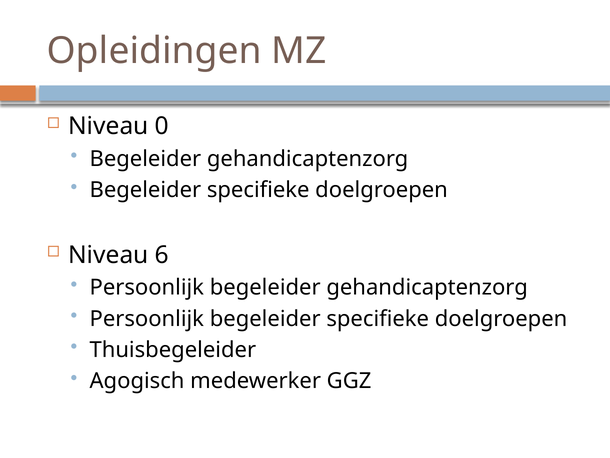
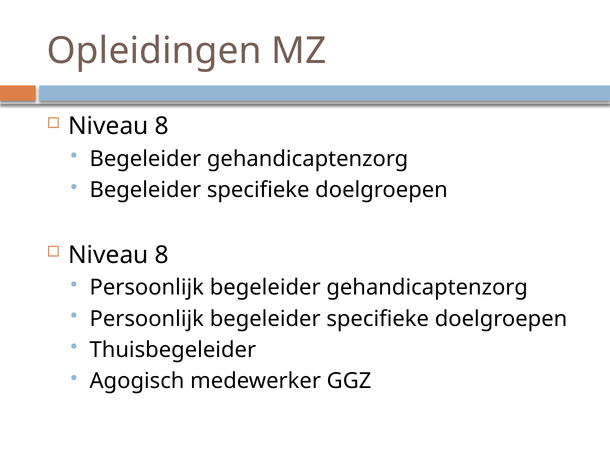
0 at (162, 126): 0 -> 8
6 at (162, 255): 6 -> 8
